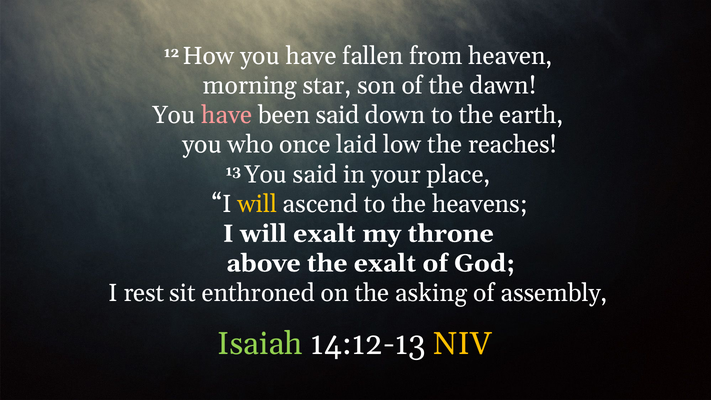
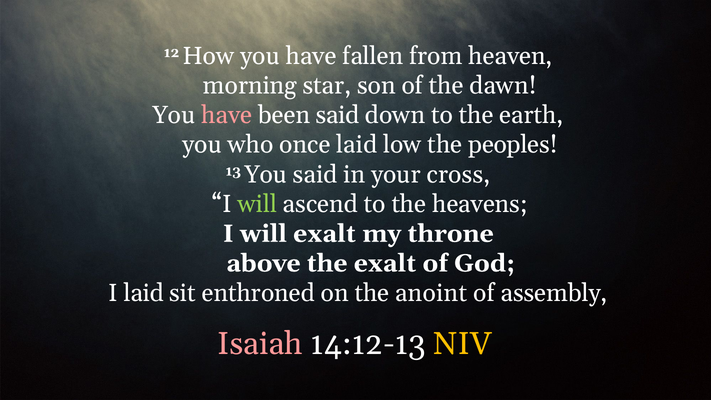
reaches: reaches -> peoples
place: place -> cross
will at (257, 204) colour: yellow -> light green
I rest: rest -> laid
asking: asking -> anoint
Isaiah colour: light green -> pink
